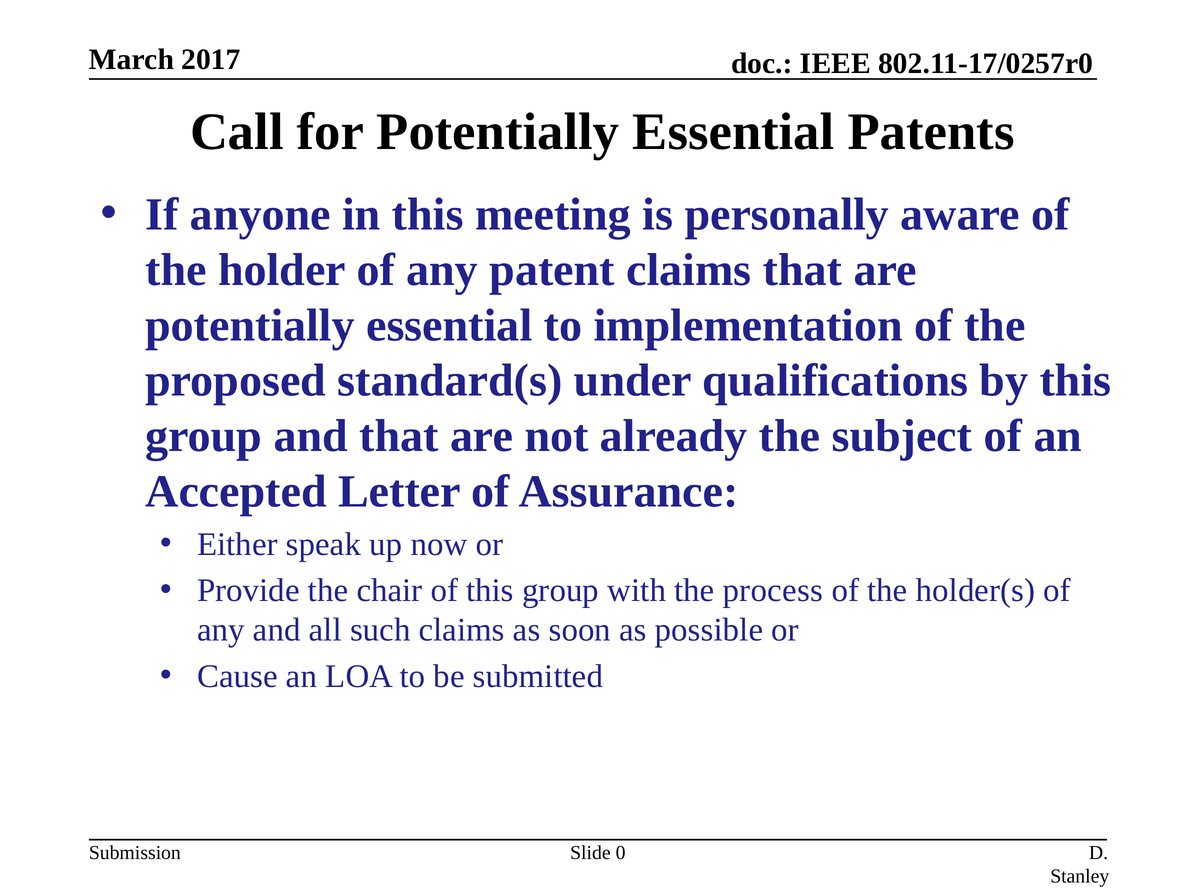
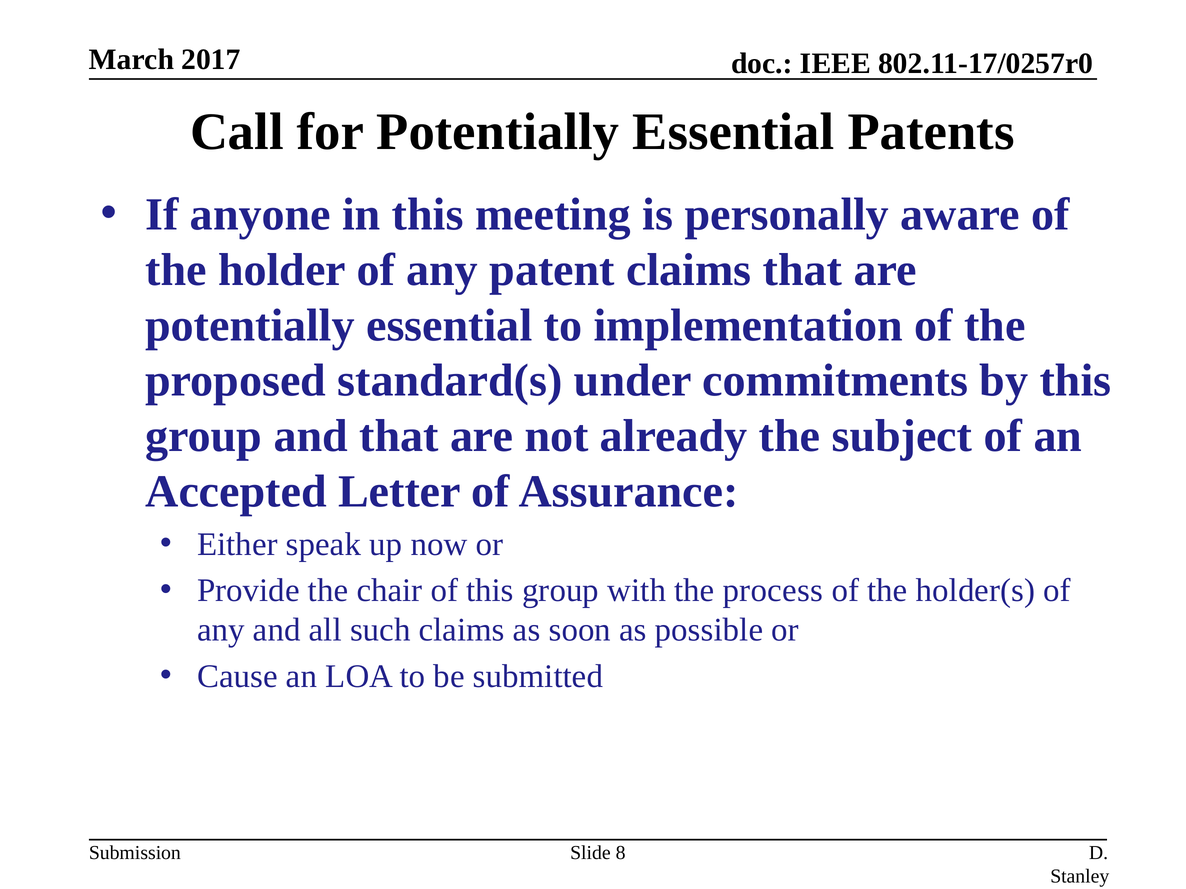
qualifications: qualifications -> commitments
0: 0 -> 8
